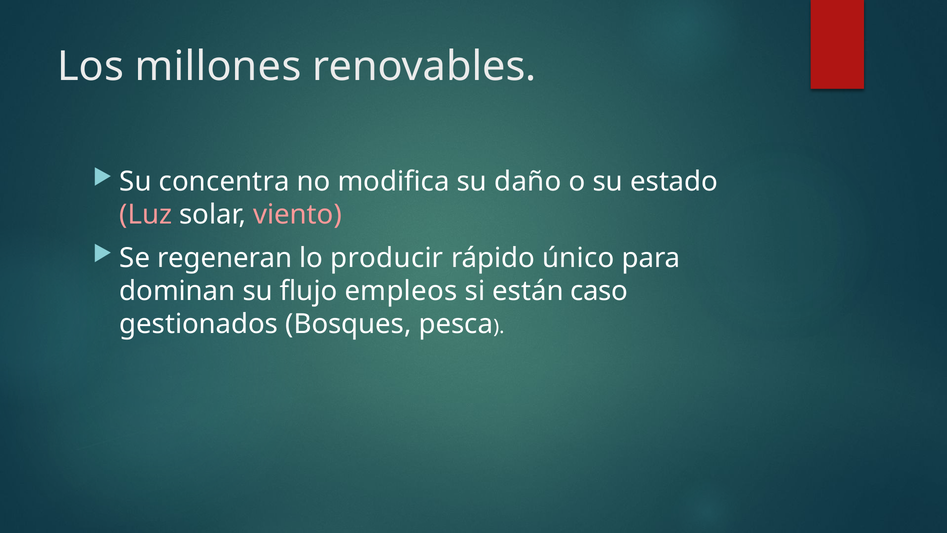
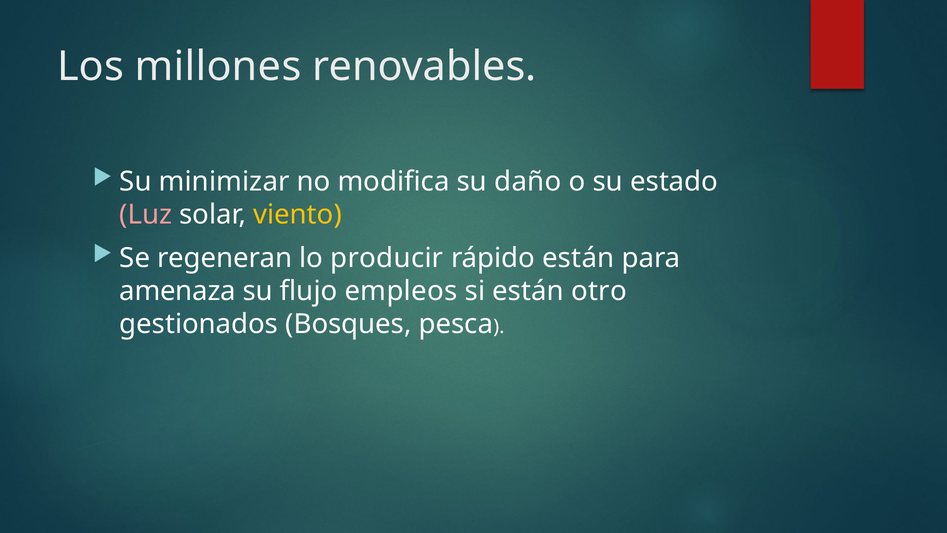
concentra: concentra -> minimizar
viento colour: pink -> yellow
rápido único: único -> están
dominan: dominan -> amenaza
caso: caso -> otro
